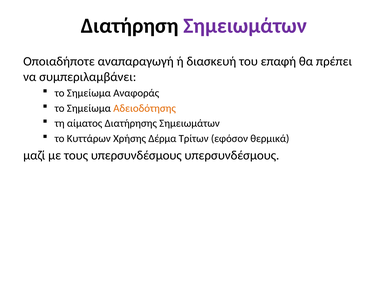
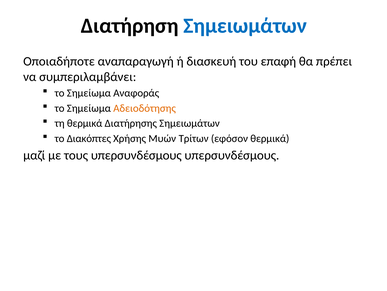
Σημειωμάτων at (245, 26) colour: purple -> blue
τη αίματος: αίματος -> θερμικά
Κυττάρων: Κυττάρων -> Διακόπτες
Δέρμα: Δέρμα -> Μυών
